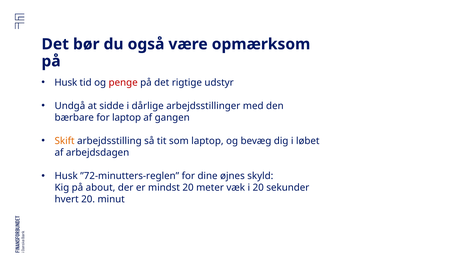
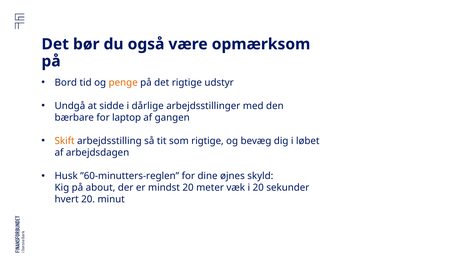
Husk at (66, 83): Husk -> Bord
penge colour: red -> orange
som laptop: laptop -> rigtige
”72-minutters-reglen: ”72-minutters-reglen -> ”60-minutters-reglen
